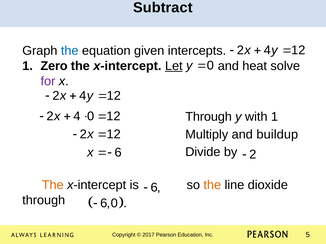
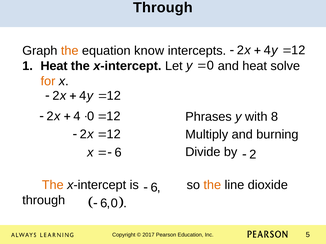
Subtract at (163, 8): Subtract -> Through
the at (70, 51) colour: blue -> orange
given: given -> know
Zero at (54, 66): Zero -> Heat
Let underline: present -> none
for colour: purple -> orange
Through at (209, 117): Through -> Phrases
with 1: 1 -> 8
buildup: buildup -> burning
